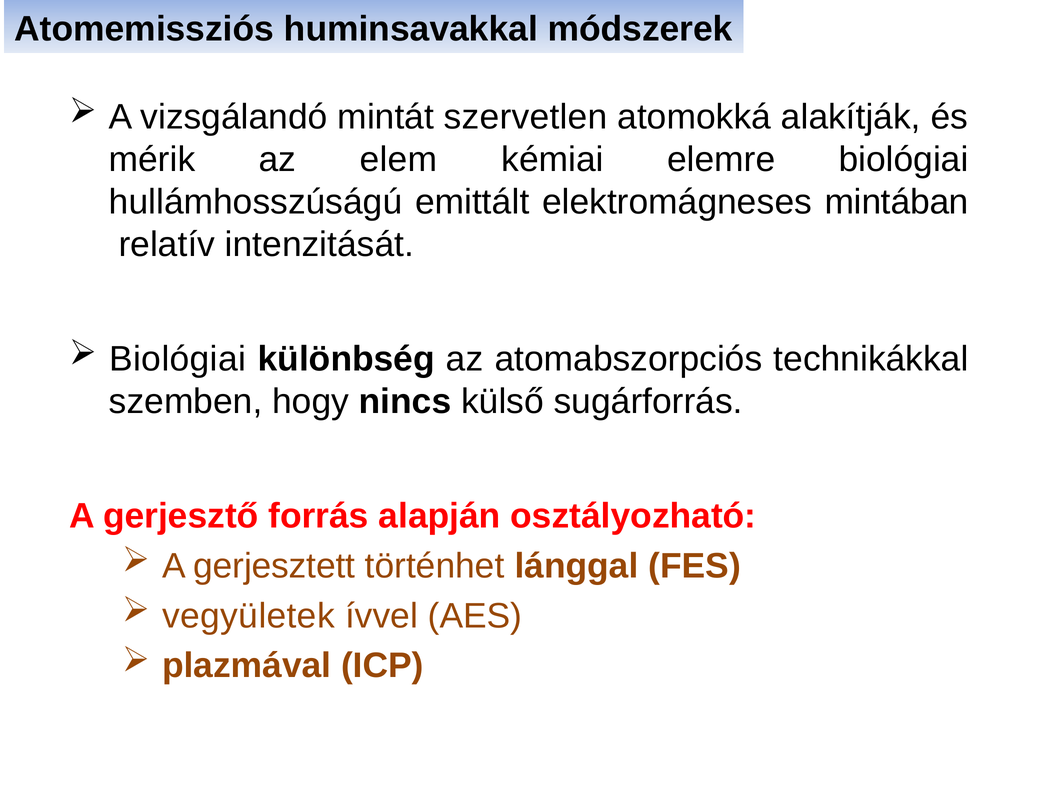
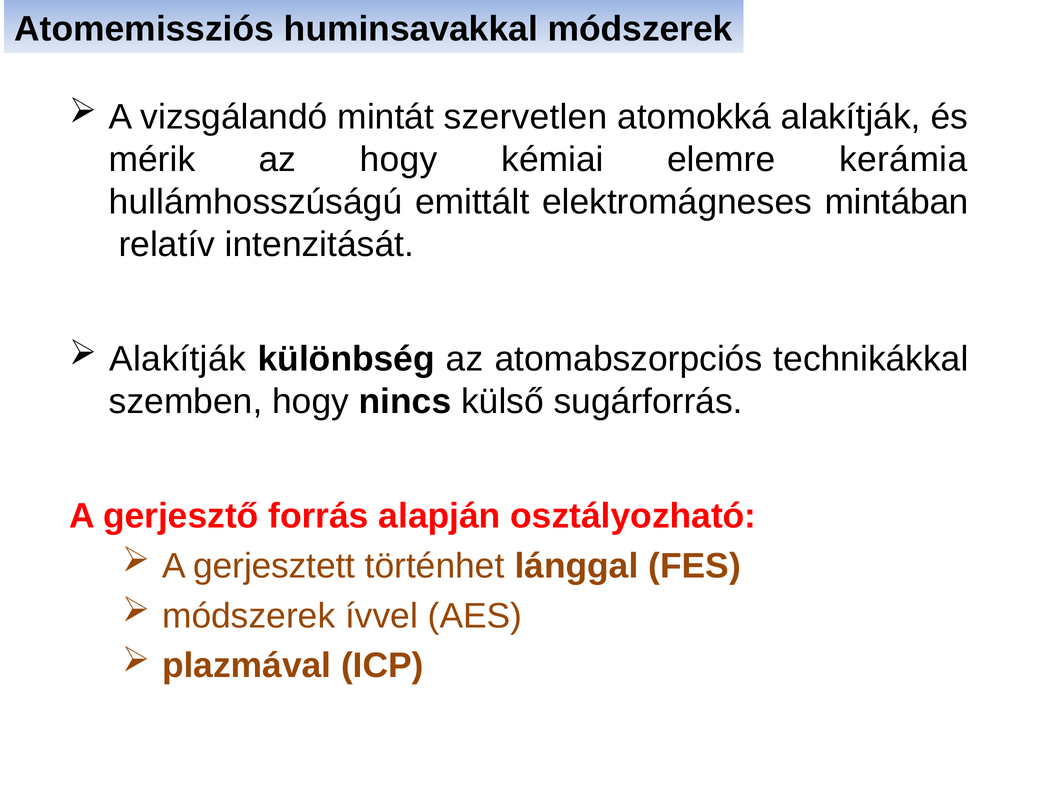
az elem: elem -> hogy
elemre biológiai: biológiai -> kerámia
Biológiai at (178, 359): Biológiai -> Alakítják
vegyületek at (248, 616): vegyületek -> módszerek
